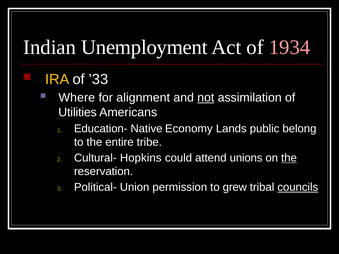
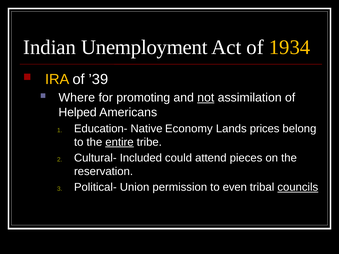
1934 colour: pink -> yellow
’33: ’33 -> ’39
alignment: alignment -> promoting
Utilities: Utilities -> Helped
public: public -> prices
entire underline: none -> present
Hopkins: Hopkins -> Included
unions: unions -> pieces
the at (289, 158) underline: present -> none
grew: grew -> even
